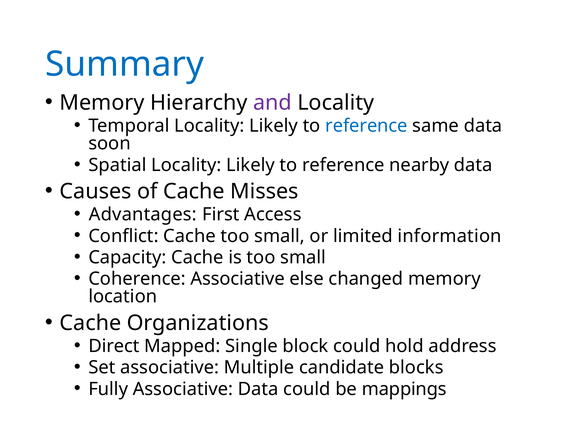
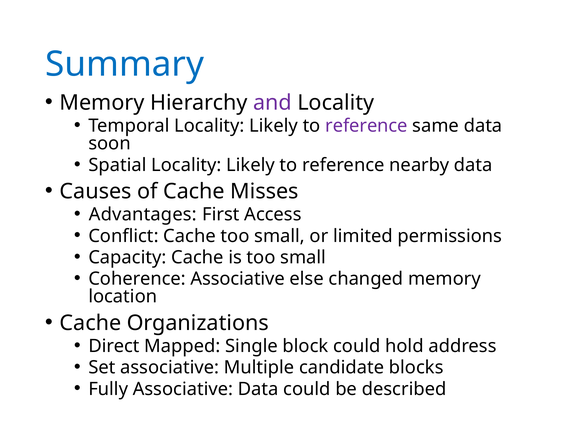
reference at (366, 126) colour: blue -> purple
information: information -> permissions
mappings: mappings -> described
